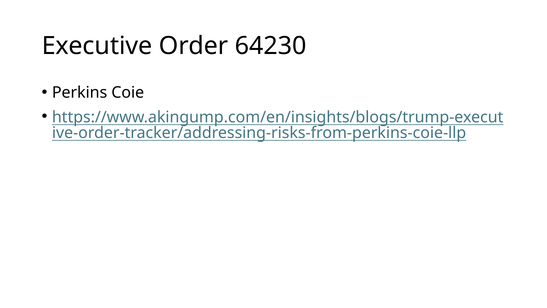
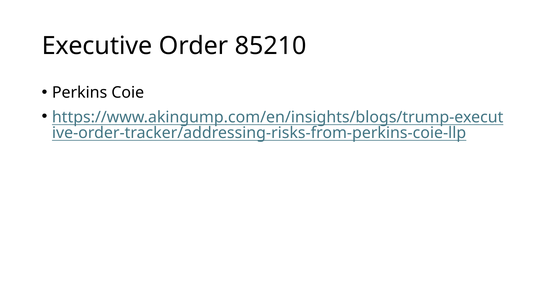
64230: 64230 -> 85210
